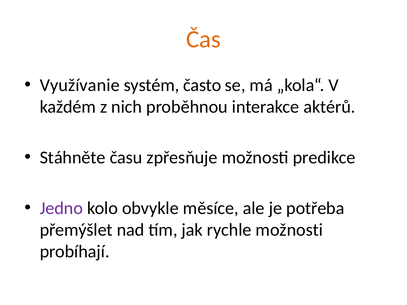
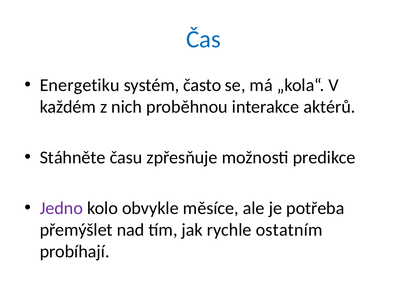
Čas colour: orange -> blue
Využívanie: Využívanie -> Energetiku
rychle možnosti: možnosti -> ostatním
